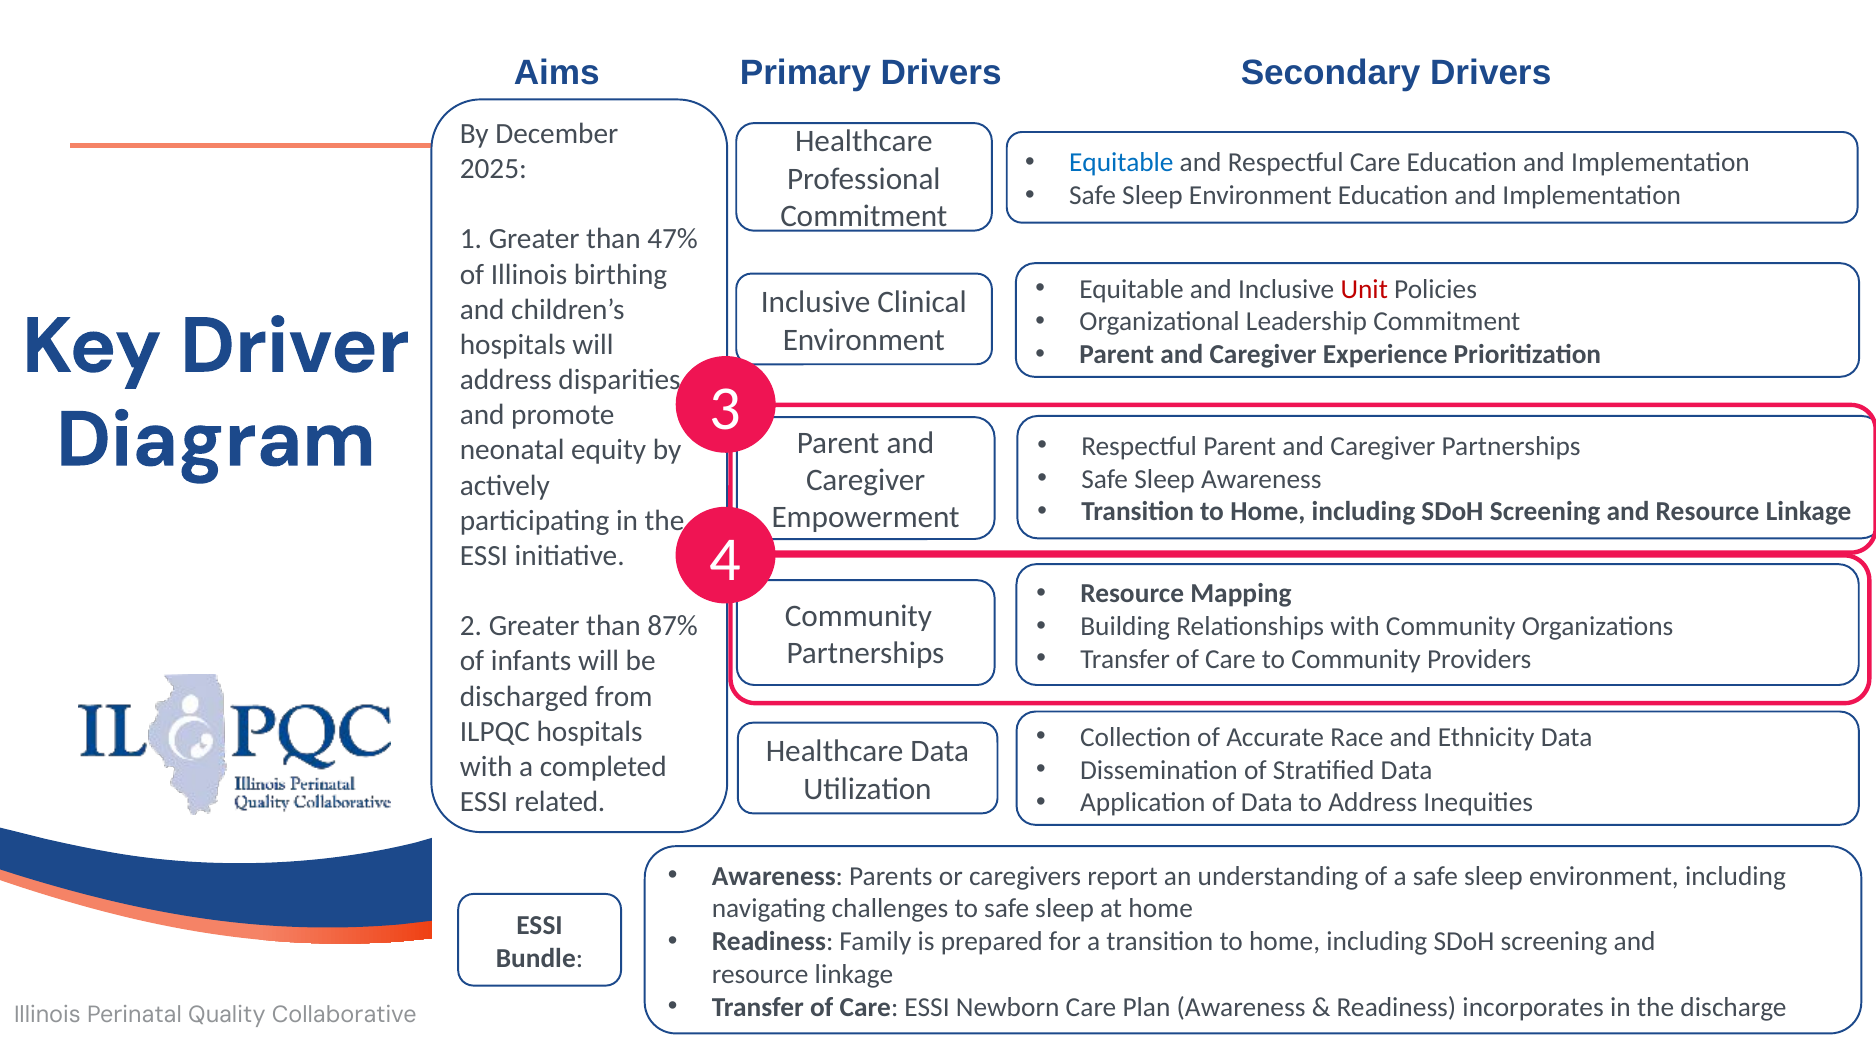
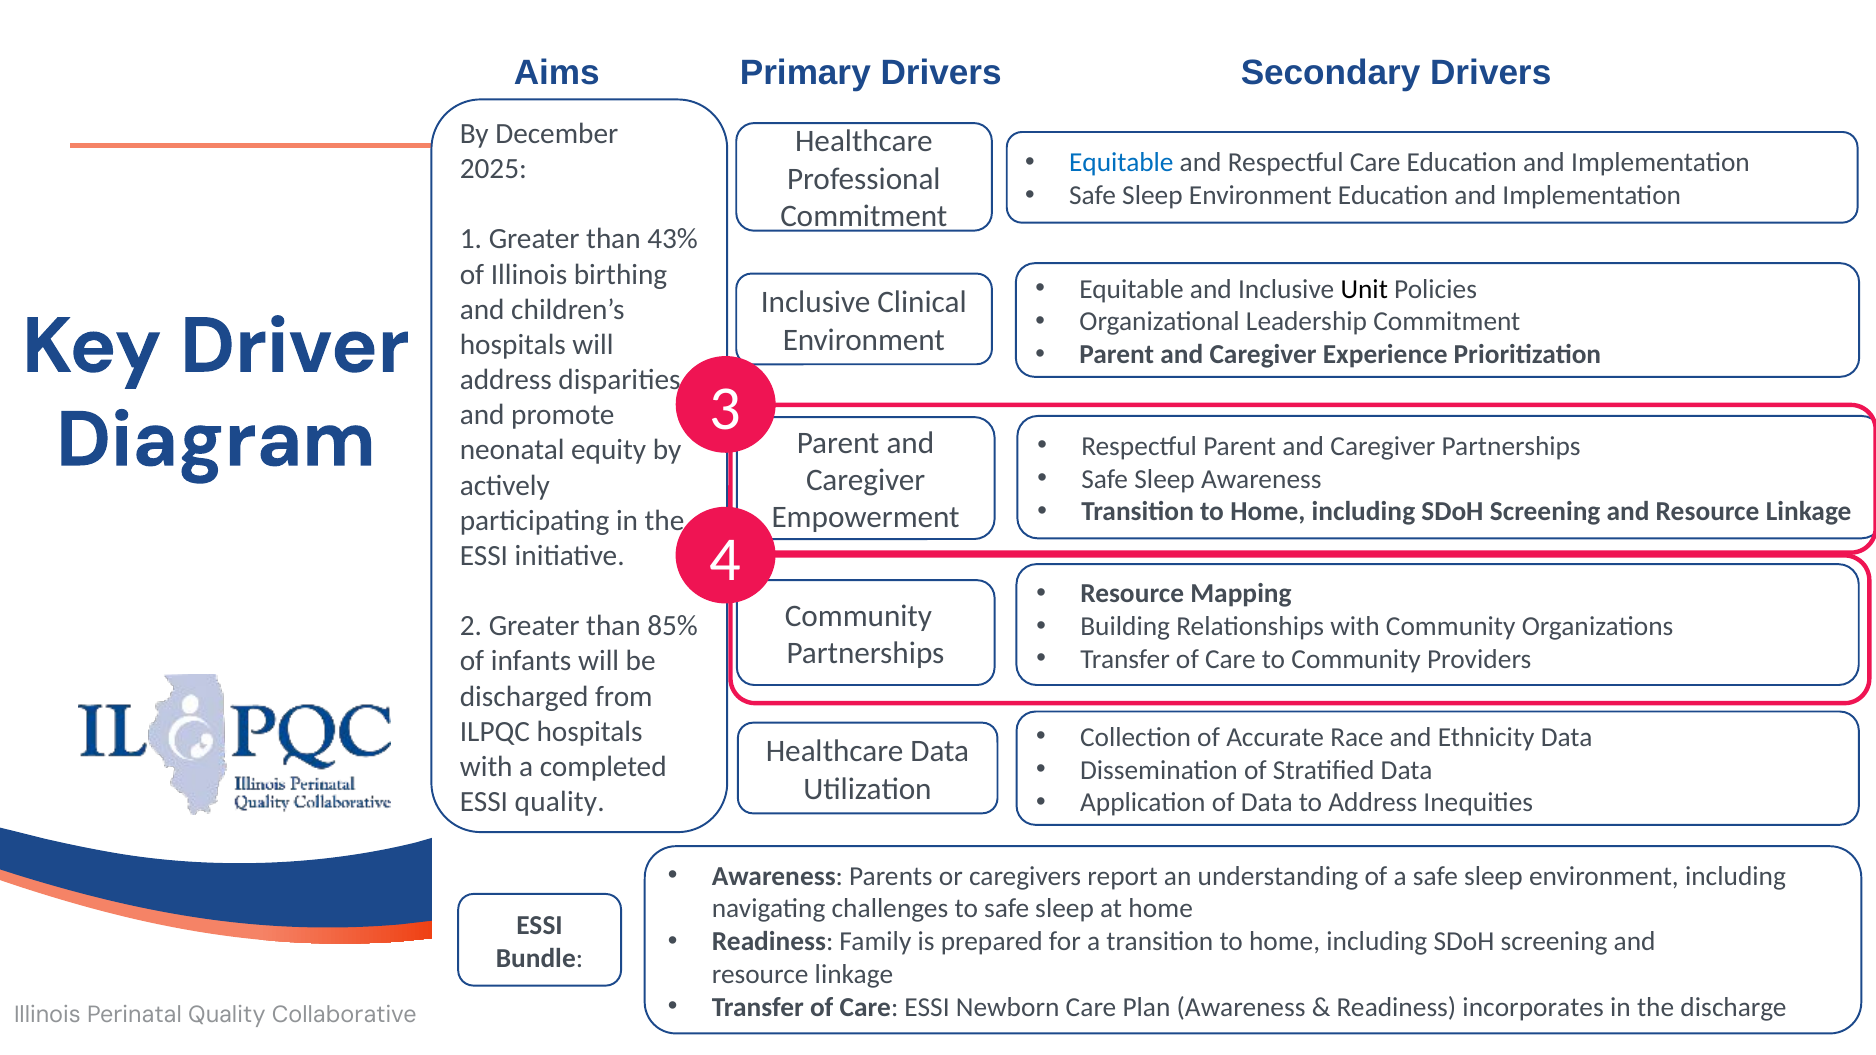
47%: 47% -> 43%
Unit colour: red -> black
87%: 87% -> 85%
ESSI related: related -> quality
